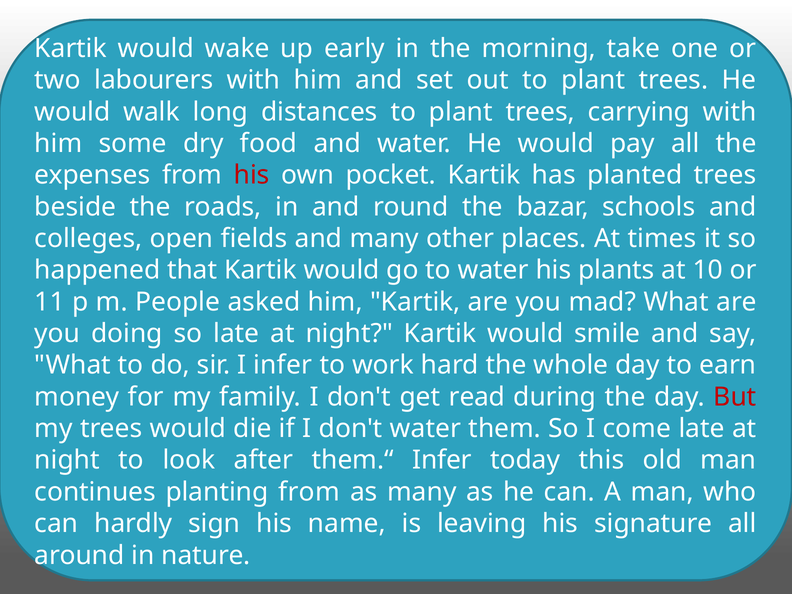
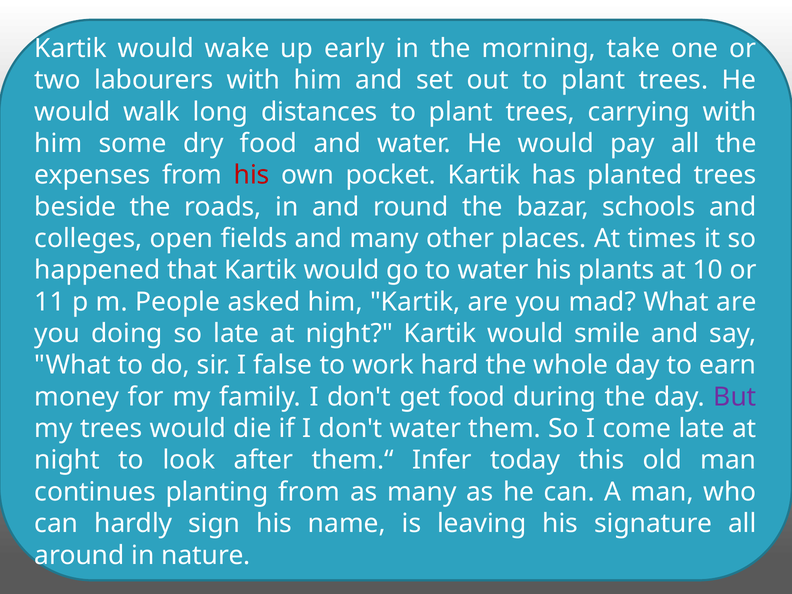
I infer: infer -> false
get read: read -> food
But colour: red -> purple
